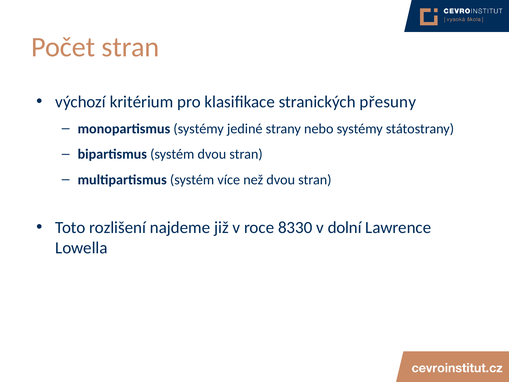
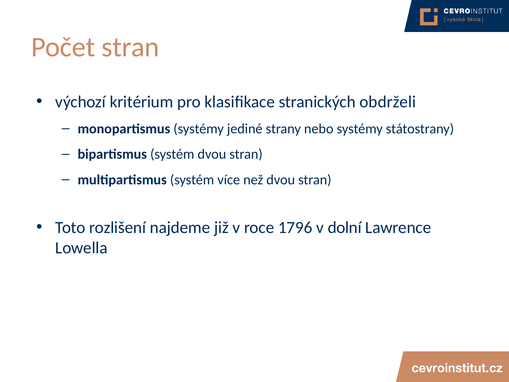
přesuny: přesuny -> obdrželi
8330: 8330 -> 1796
